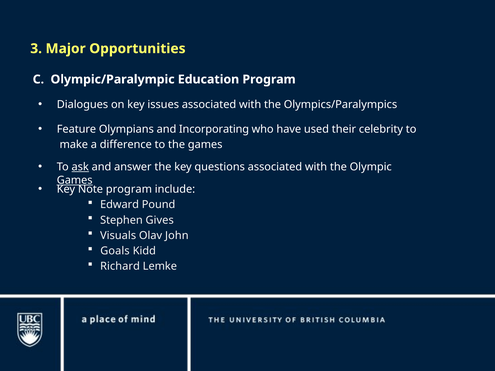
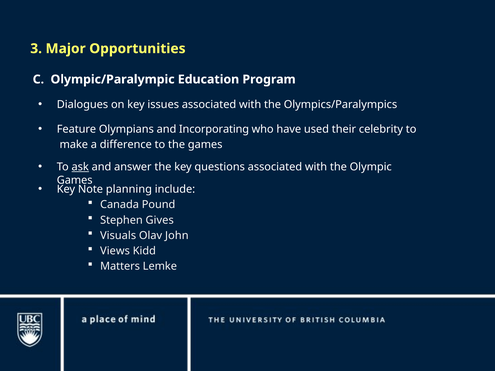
Games at (75, 180) underline: present -> none
Note program: program -> planning
Edward: Edward -> Canada
Goals: Goals -> Views
Richard: Richard -> Matters
